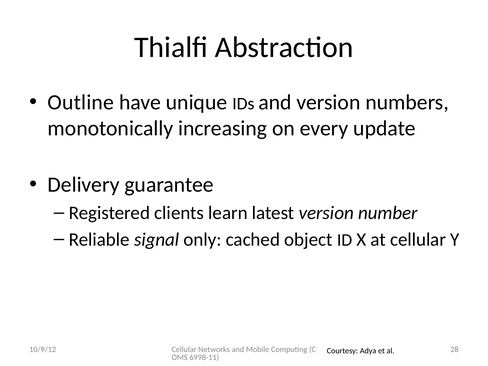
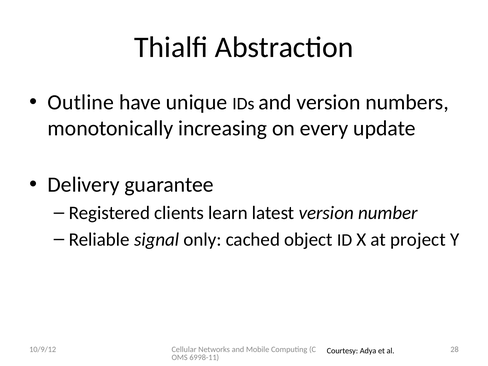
at cellular: cellular -> project
